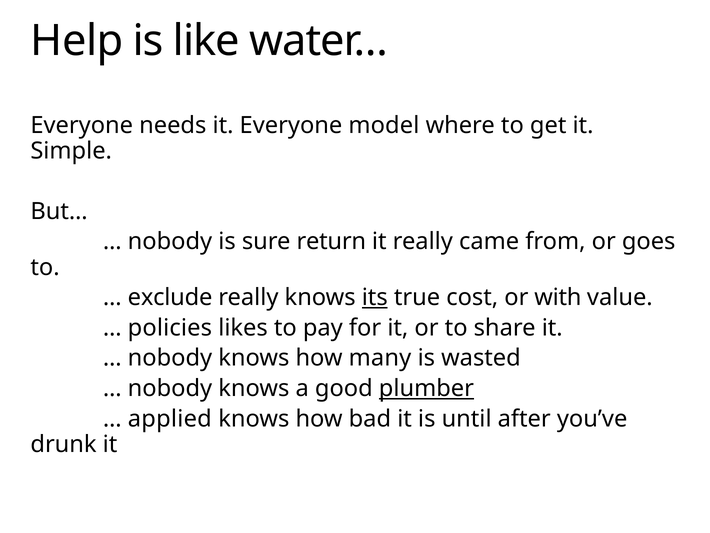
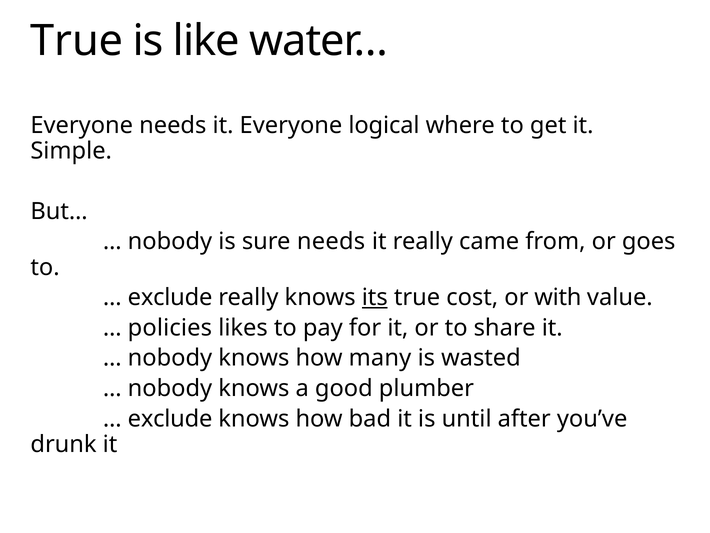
Help at (77, 41): Help -> True
model: model -> logical
sure return: return -> needs
plumber underline: present -> none
applied at (170, 418): applied -> exclude
